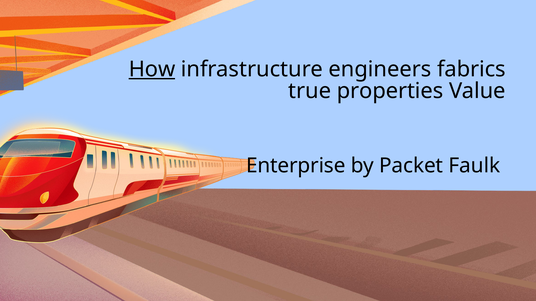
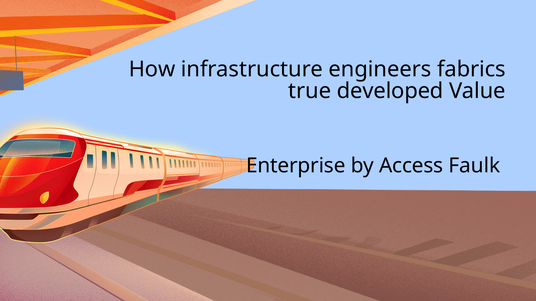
How underline: present -> none
properties: properties -> developed
Packet: Packet -> Access
